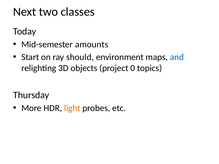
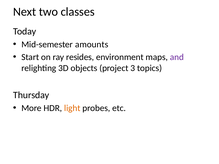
should: should -> resides
and colour: blue -> purple
0: 0 -> 3
